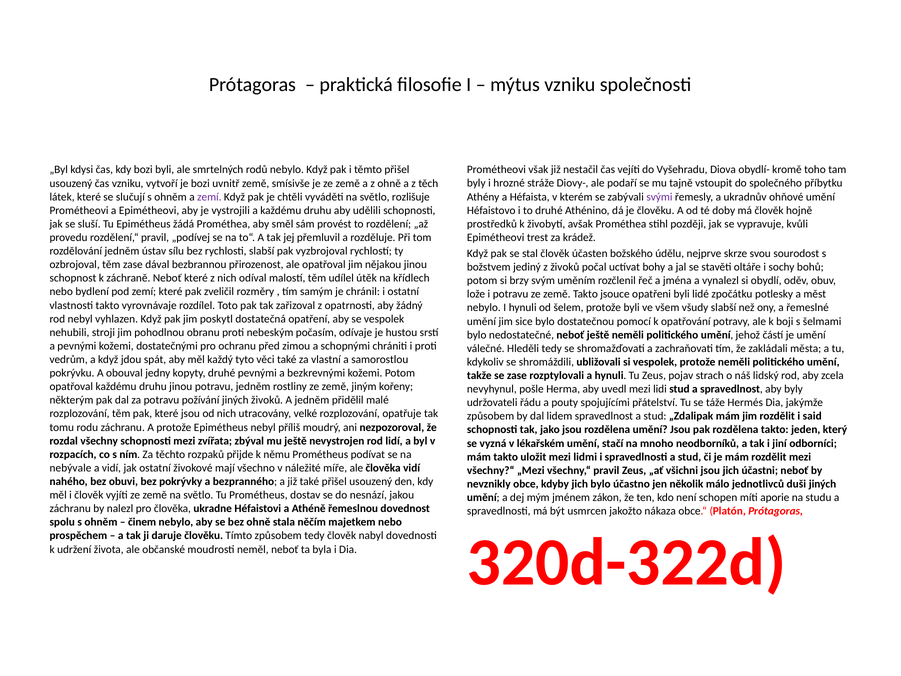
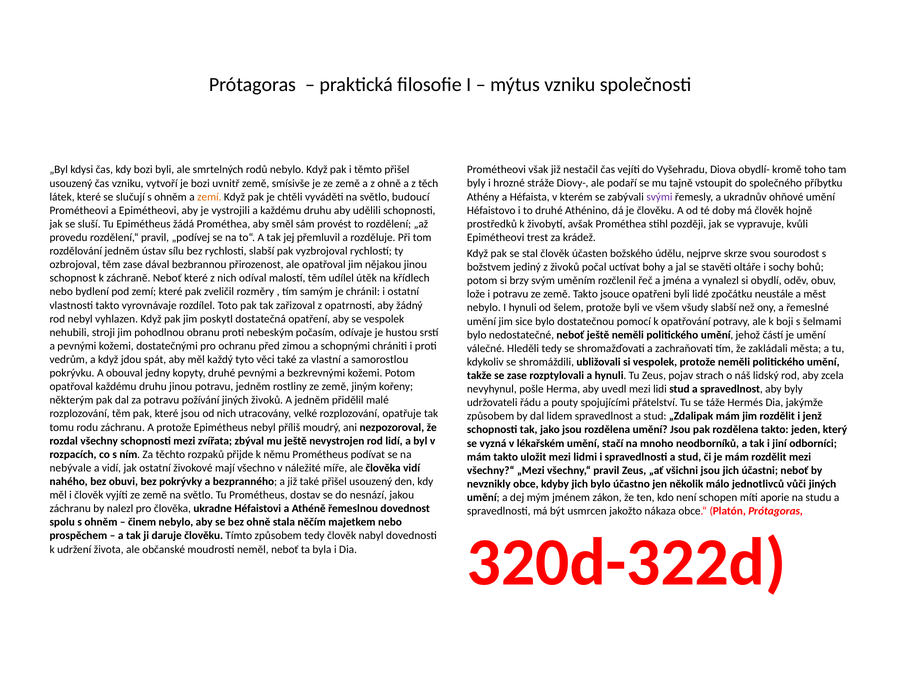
zemí at (209, 197) colour: purple -> orange
rozlišuje: rozlišuje -> budoucí
potlesky: potlesky -> neustále
said: said -> jenž
duši: duši -> vůči
